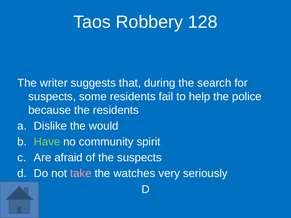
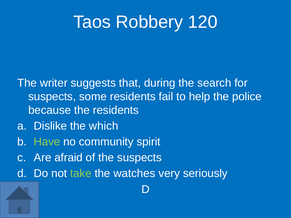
128: 128 -> 120
would: would -> which
take colour: pink -> light green
